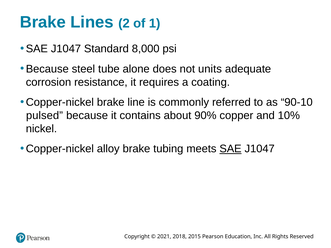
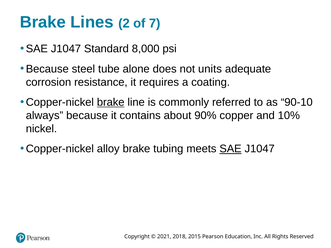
1: 1 -> 7
brake at (111, 102) underline: none -> present
pulsed: pulsed -> always
